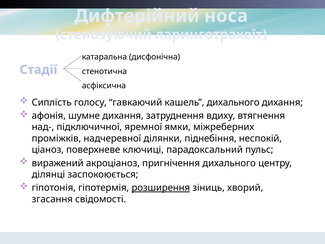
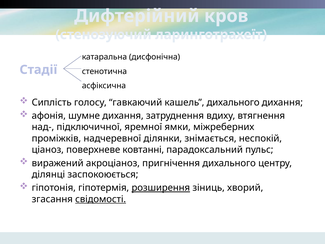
носа: носа -> кров
піднебіння: піднебіння -> знімається
ключиці: ключиці -> ковтанні
свідомості underline: none -> present
